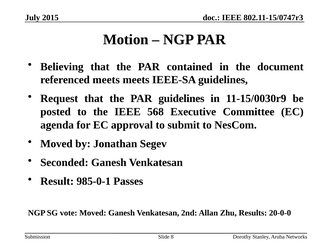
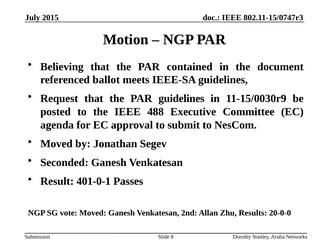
referenced meets: meets -> ballot
568: 568 -> 488
985-0-1: 985-0-1 -> 401-0-1
